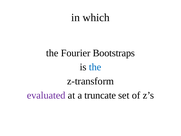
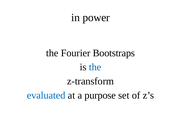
which: which -> power
evaluated colour: purple -> blue
truncate: truncate -> purpose
